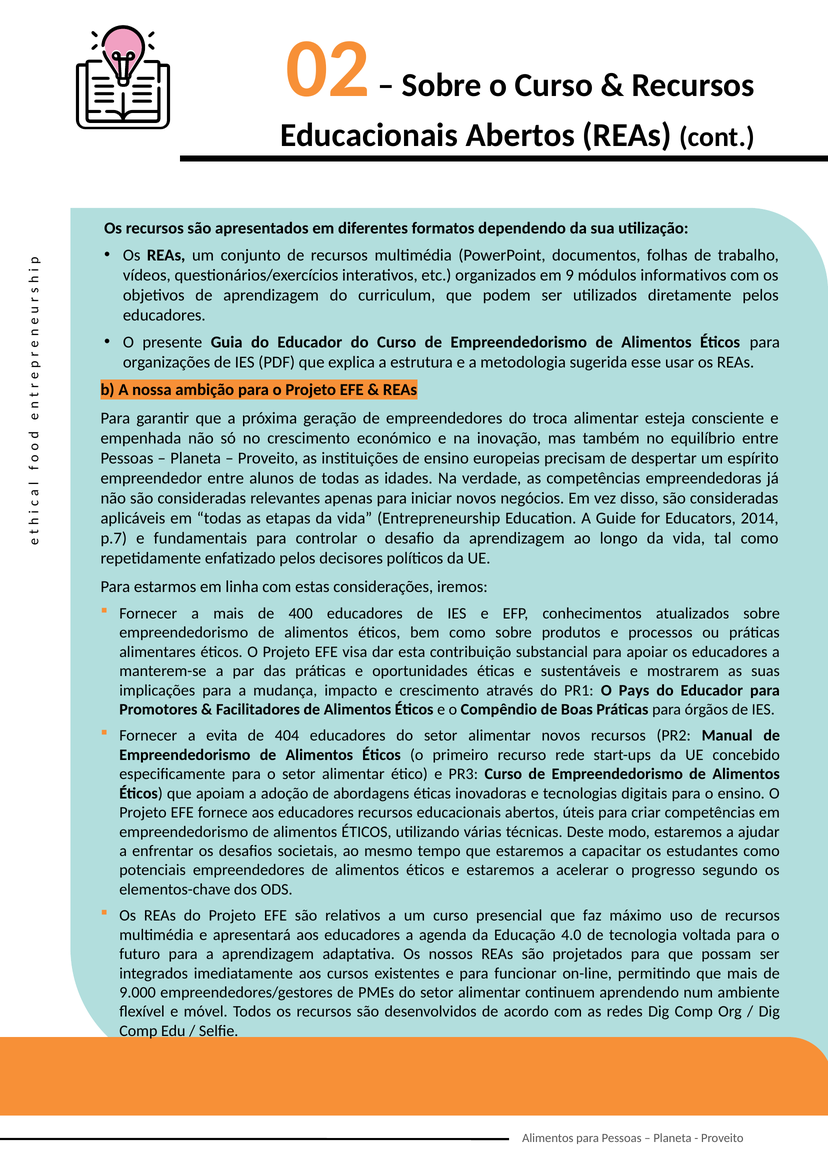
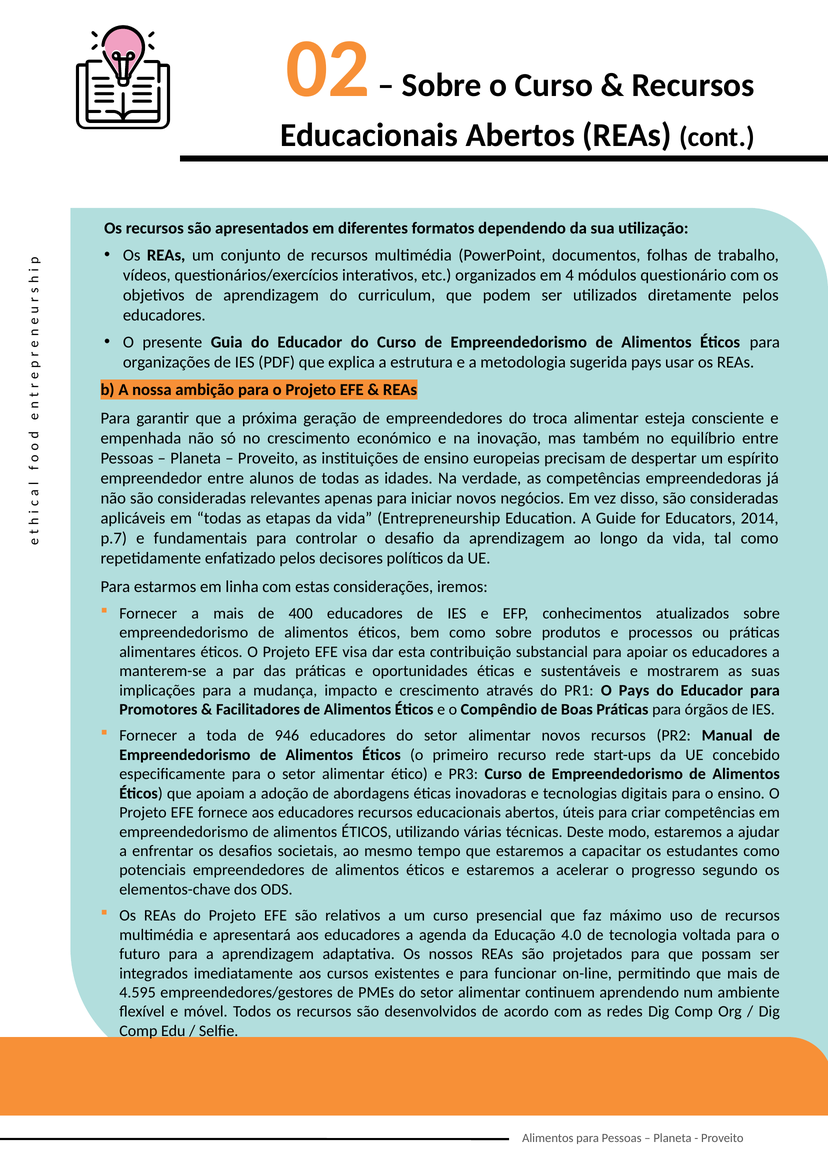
9: 9 -> 4
informativos: informativos -> questionário
sugerida esse: esse -> pays
evita: evita -> toda
404: 404 -> 946
9.000: 9.000 -> 4.595
